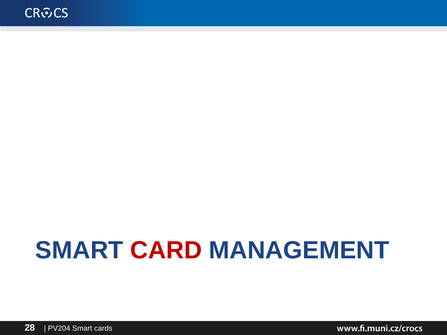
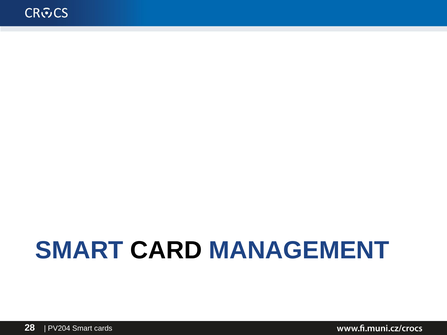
CARD colour: red -> black
